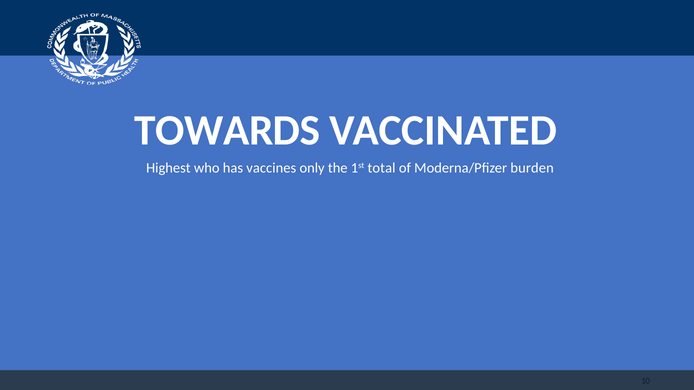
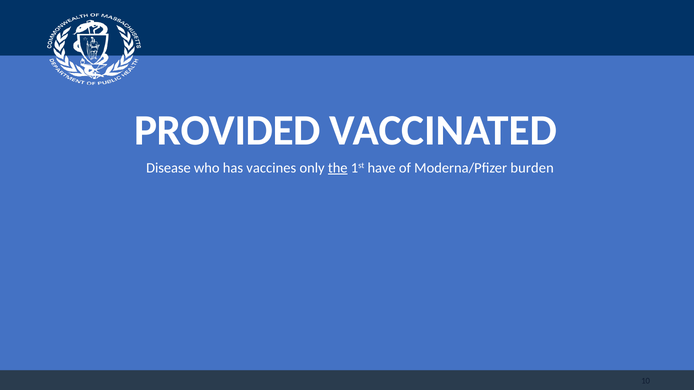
TOWARDS: TOWARDS -> PROVIDED
Highest: Highest -> Disease
the underline: none -> present
total: total -> have
